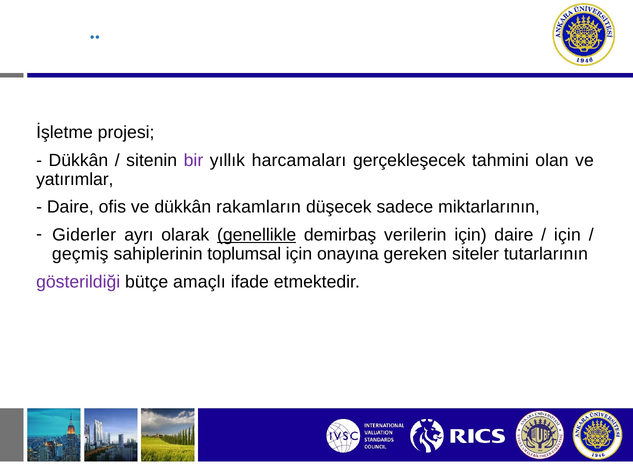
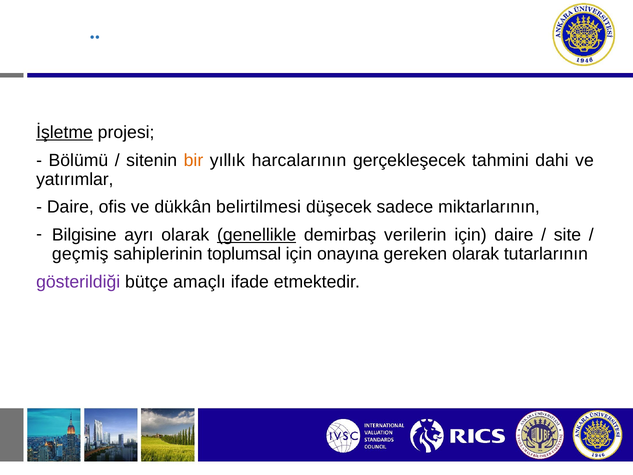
İşletme underline: none -> present
Dükkân at (78, 160): Dükkân -> Bölümü
bir colour: purple -> orange
harcamaları: harcamaları -> harcalarının
olan: olan -> dahi
rakamların: rakamların -> belirtilmesi
Giderler: Giderler -> Bilgisine
için at (567, 235): için -> site
gereken siteler: siteler -> olarak
